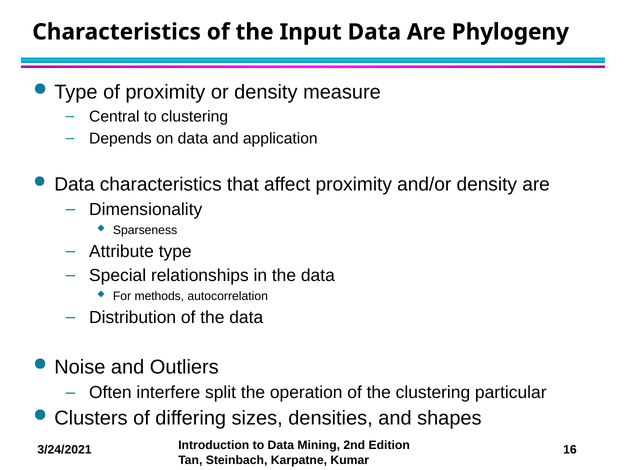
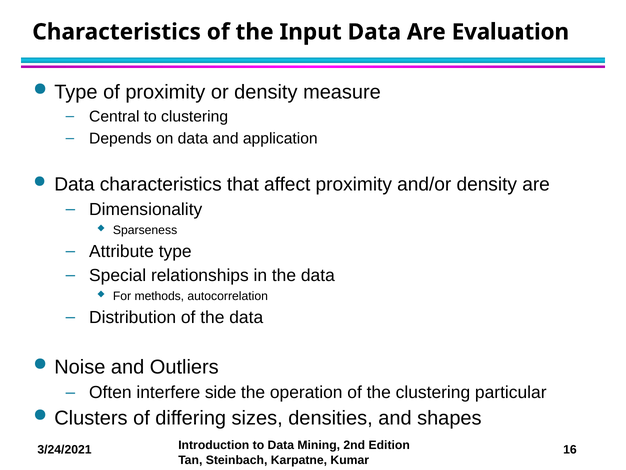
Phylogeny: Phylogeny -> Evaluation
split: split -> side
